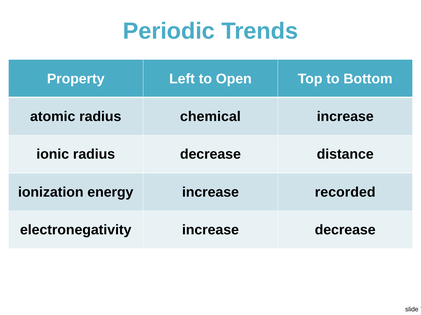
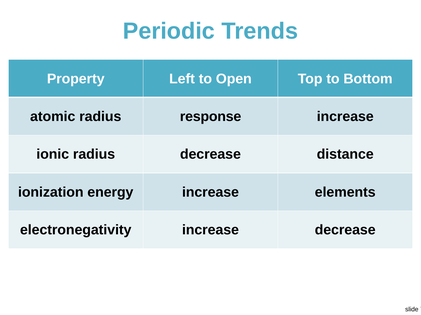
chemical: chemical -> response
recorded: recorded -> elements
